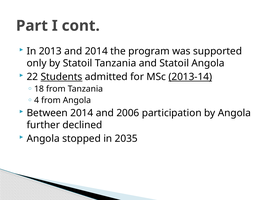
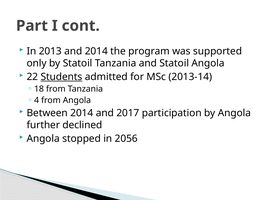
2013-14 underline: present -> none
2006: 2006 -> 2017
2035: 2035 -> 2056
